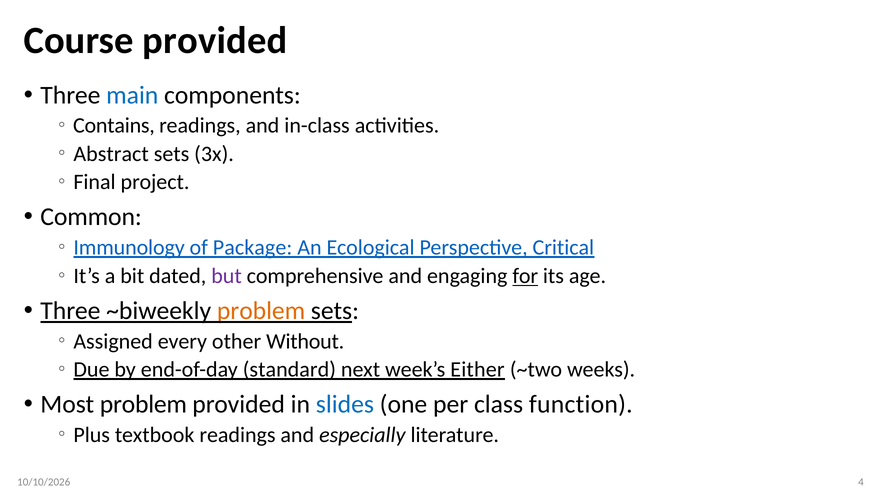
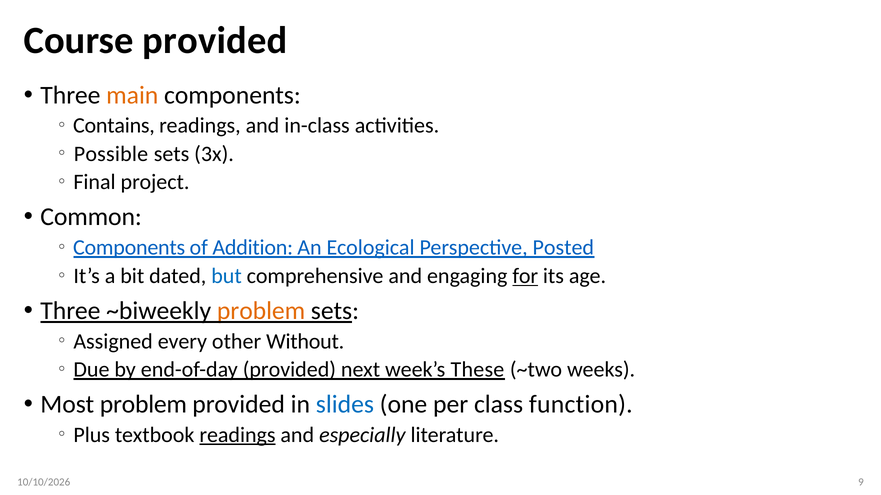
main colour: blue -> orange
Abstract: Abstract -> Possible
Immunology at (129, 248): Immunology -> Components
Package: Package -> Addition
Critical: Critical -> Posted
but colour: purple -> blue
end-of-day standard: standard -> provided
Either: Either -> These
readings at (237, 435) underline: none -> present
4: 4 -> 9
